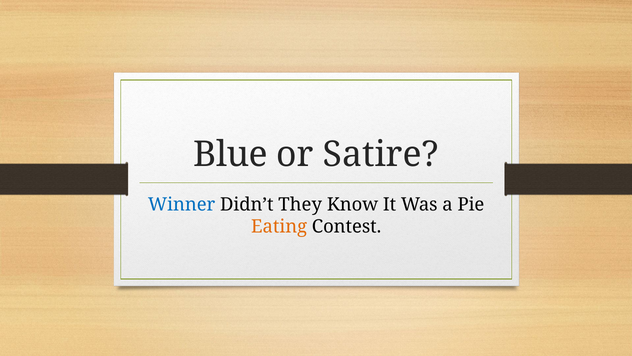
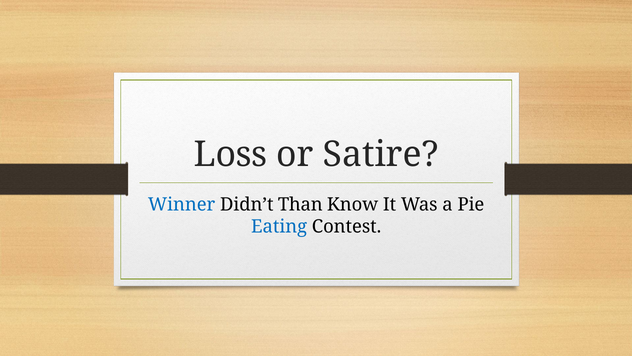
Blue: Blue -> Loss
They: They -> Than
Eating colour: orange -> blue
